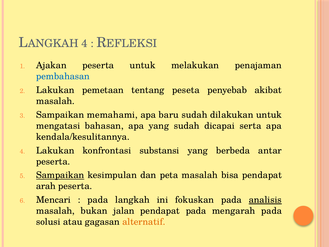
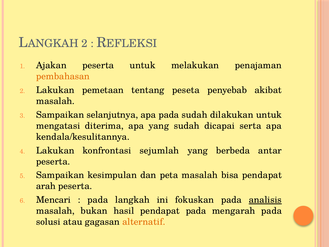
4 at (85, 43): 4 -> 2
pembahasan colour: blue -> orange
memahami: memahami -> selanjutnya
apa baru: baru -> pada
bahasan: bahasan -> diterima
substansi: substansi -> sejumlah
Sampaikan at (60, 175) underline: present -> none
jalan: jalan -> hasil
